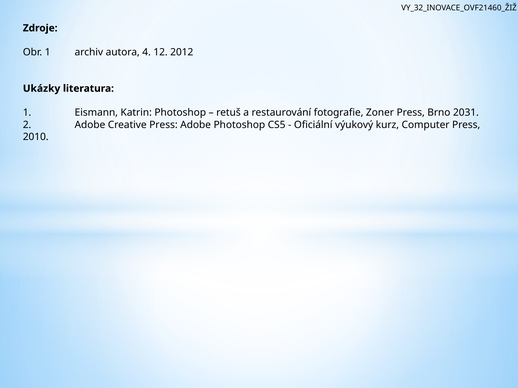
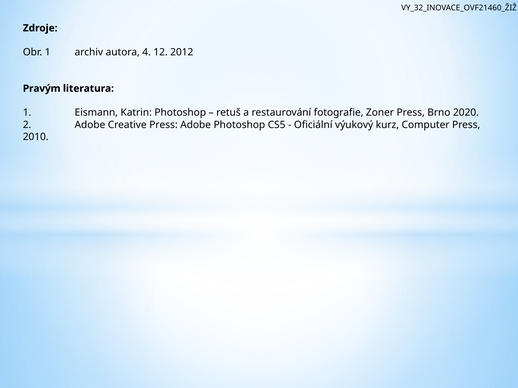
Ukázky: Ukázky -> Pravým
2031: 2031 -> 2020
